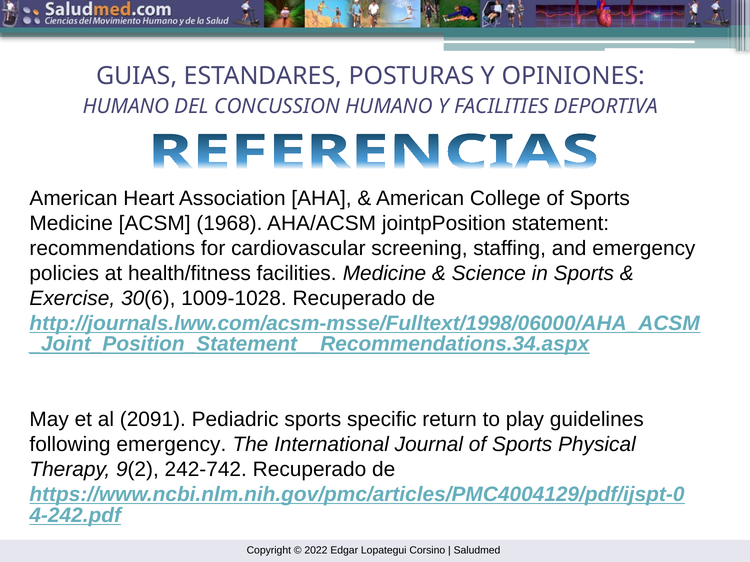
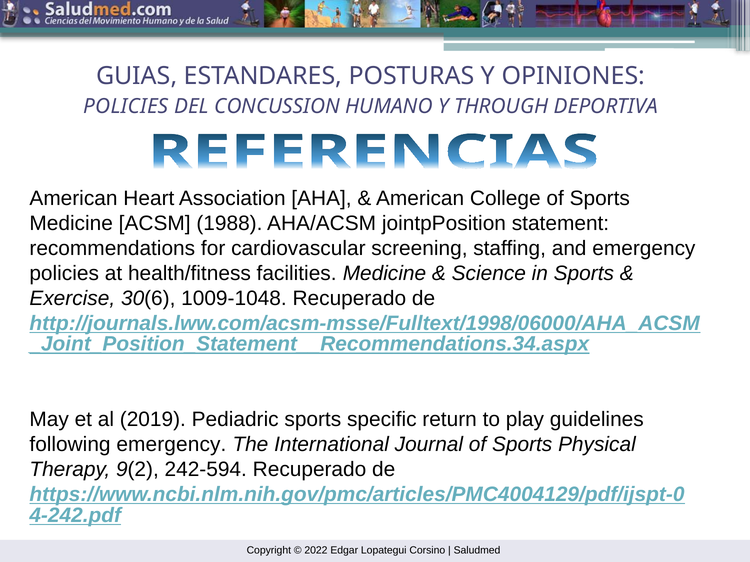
HUMANO at (126, 106): HUMANO -> POLICIES
Y FACILITIES: FACILITIES -> THROUGH
1968: 1968 -> 1988
1009-1028: 1009-1028 -> 1009-1048
2091: 2091 -> 2019
242-742: 242-742 -> 242-594
